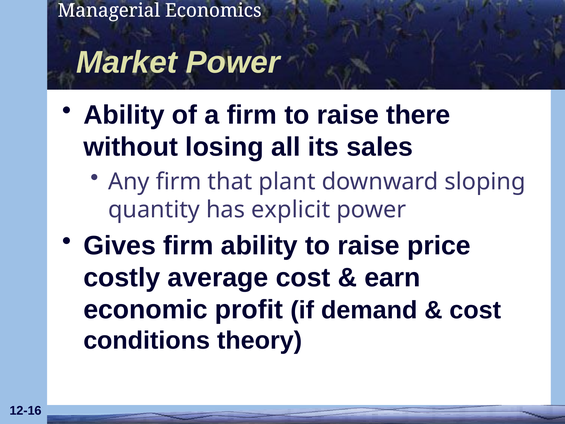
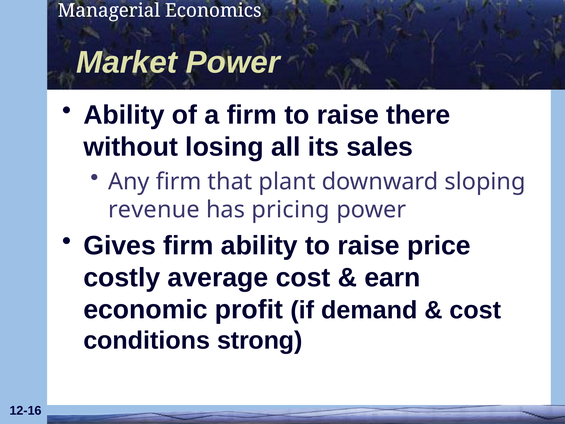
quantity: quantity -> revenue
explicit: explicit -> pricing
theory: theory -> strong
